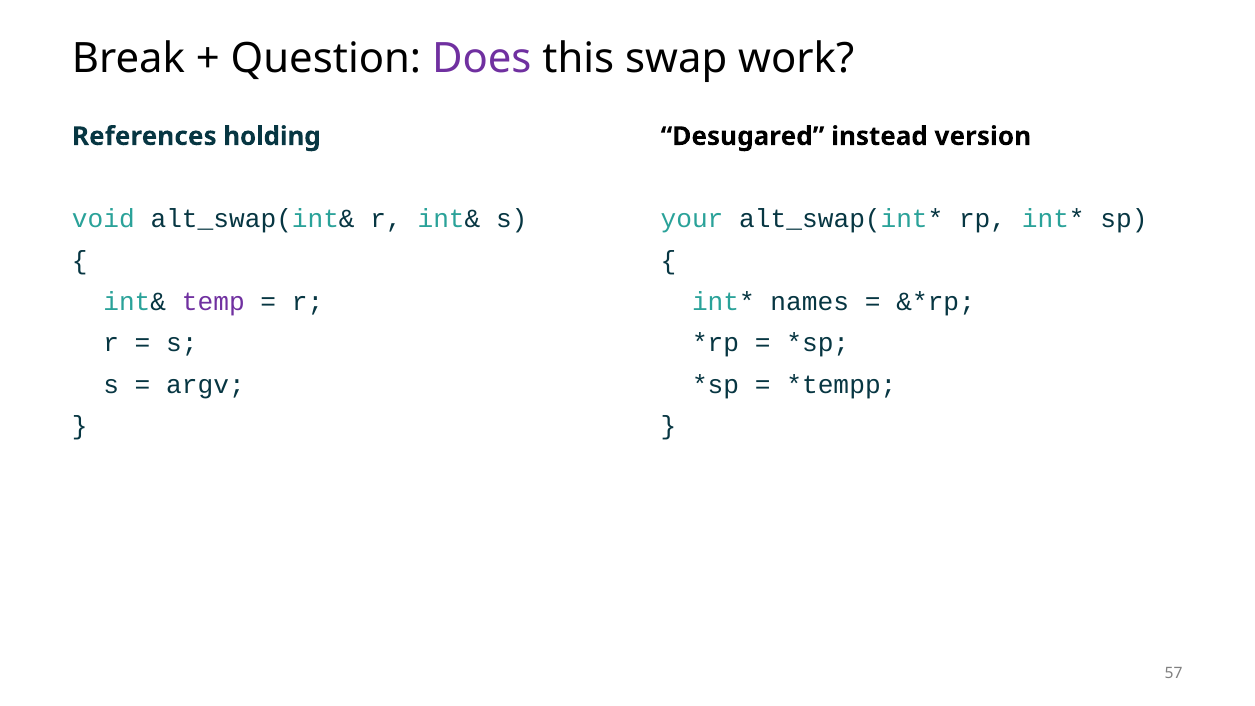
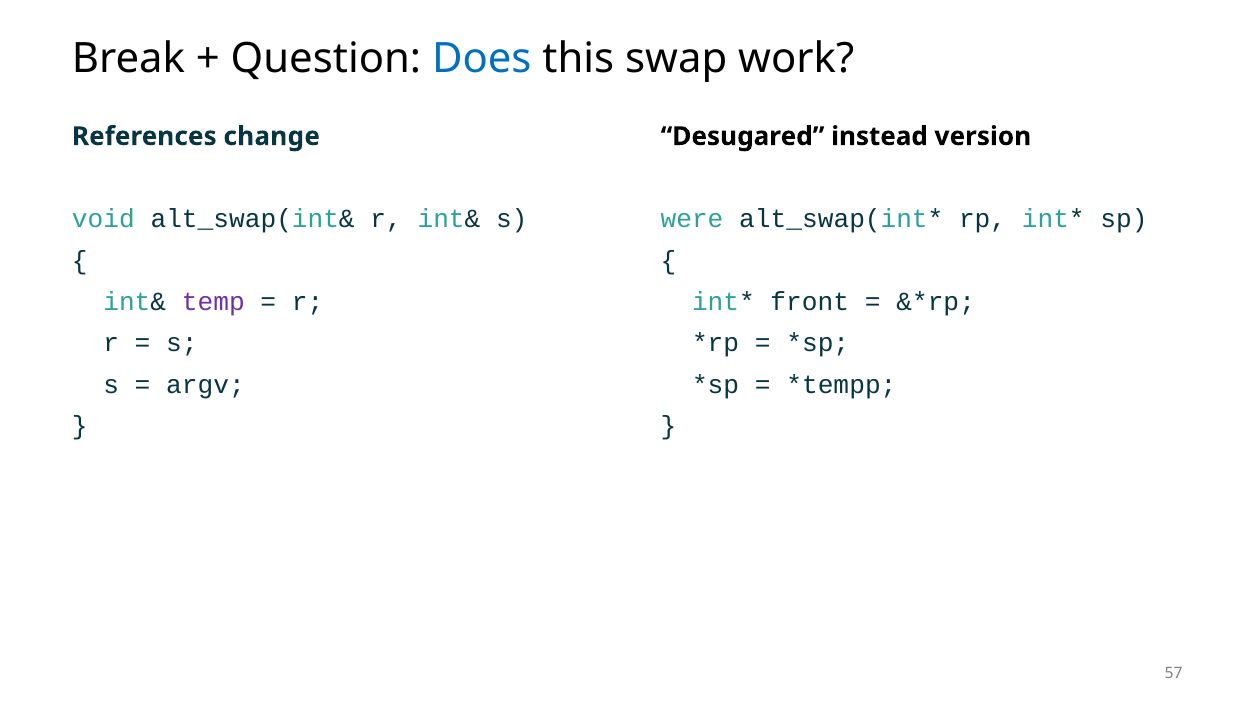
Does colour: purple -> blue
holding: holding -> change
your: your -> were
names: names -> front
